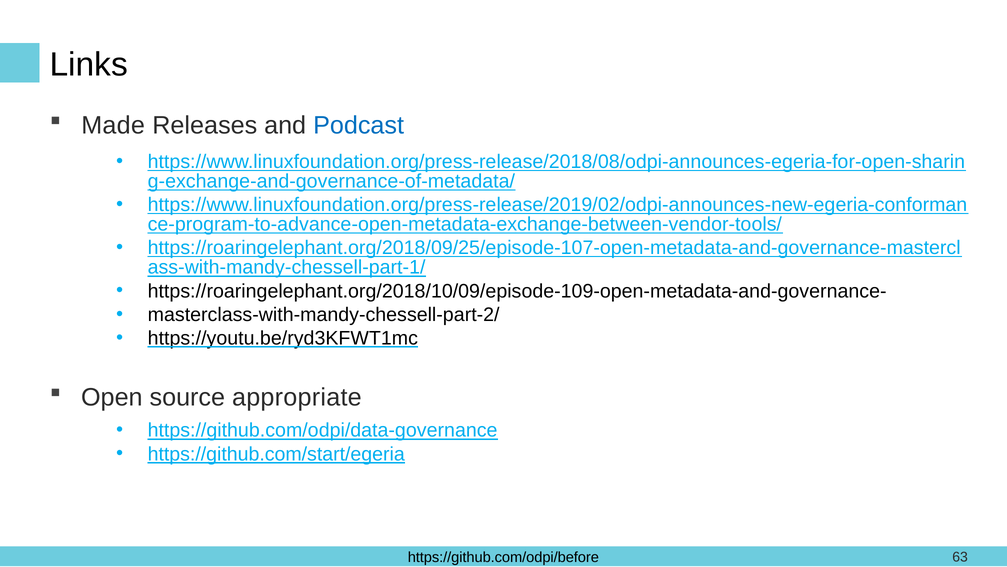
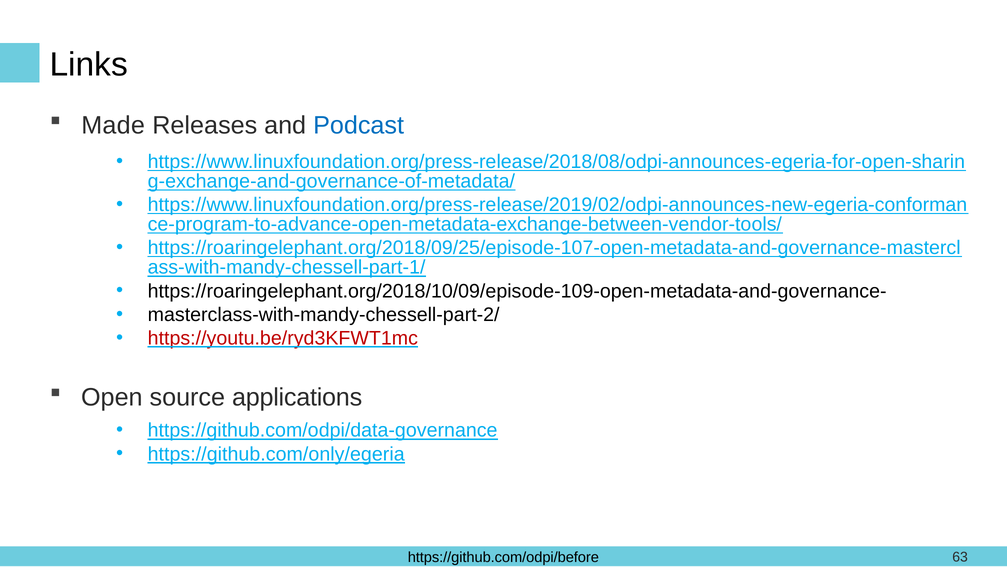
https://youtu.be/ryd3KFWT1mc colour: black -> red
appropriate: appropriate -> applications
https://github.com/start/egeria: https://github.com/start/egeria -> https://github.com/only/egeria
